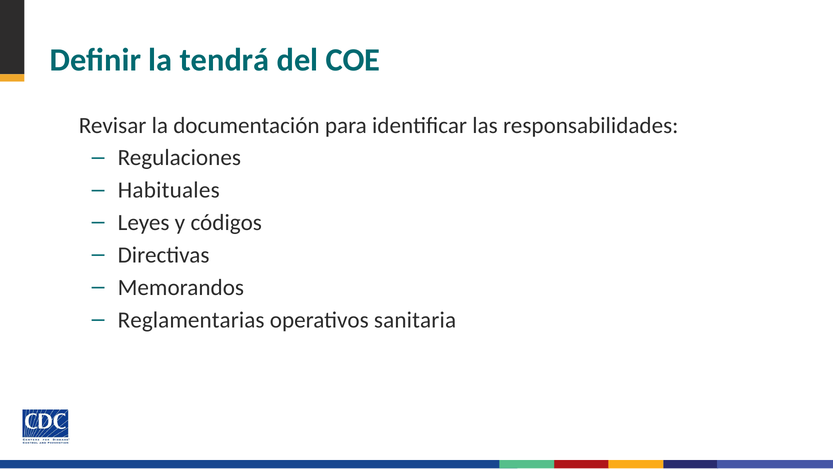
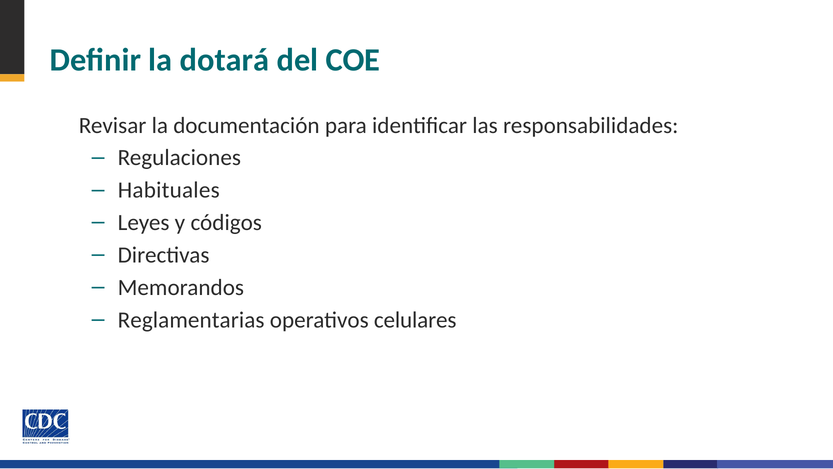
tendrá: tendrá -> dotará
sanitaria: sanitaria -> celulares
